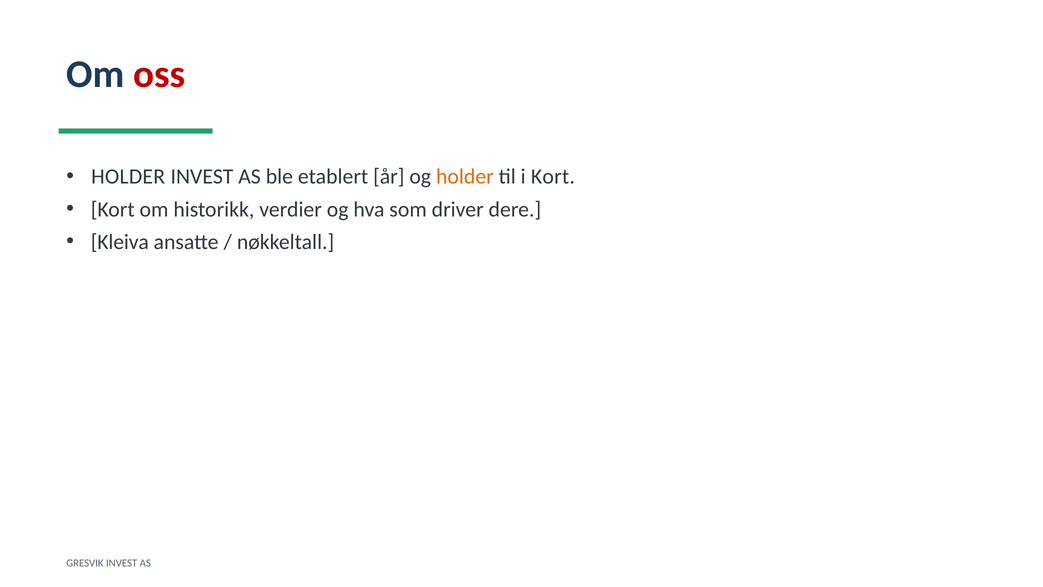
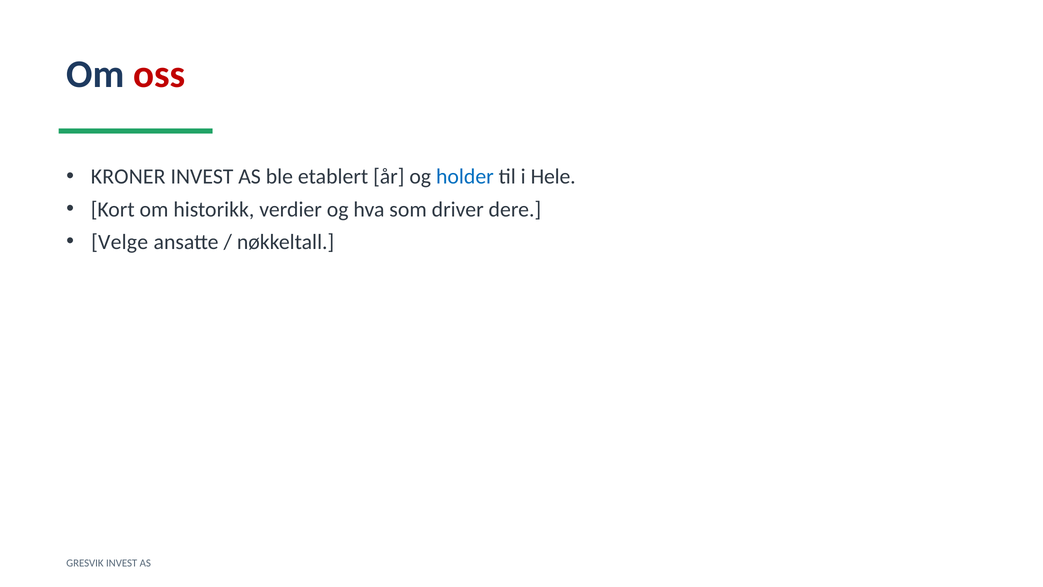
HOLDER at (128, 177): HOLDER -> KRONER
holder at (465, 177) colour: orange -> blue
i Kort: Kort -> Hele
Kleiva: Kleiva -> Velge
